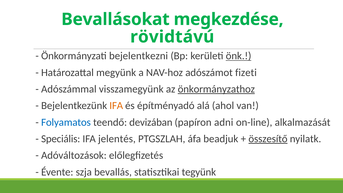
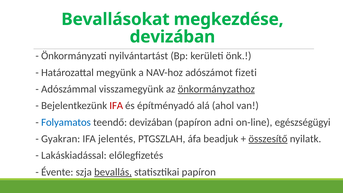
rövidtávú at (172, 37): rövidtávú -> devizában
bejelentkezni: bejelentkezni -> nyilvántartást
önk underline: present -> none
IFA at (116, 106) colour: orange -> red
alkalmazását: alkalmazását -> egészségügyi
Speciális: Speciális -> Gyakran
Adóváltozások: Adóváltozások -> Lakáskiadással
bevallás underline: none -> present
statisztikai tegyünk: tegyünk -> papíron
